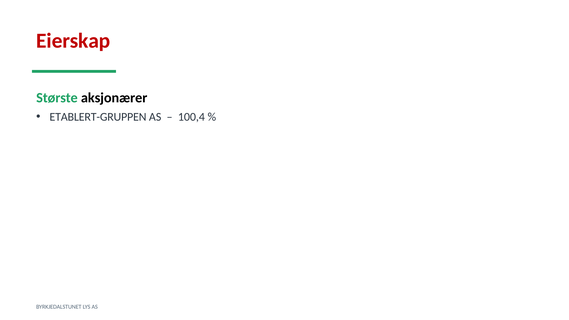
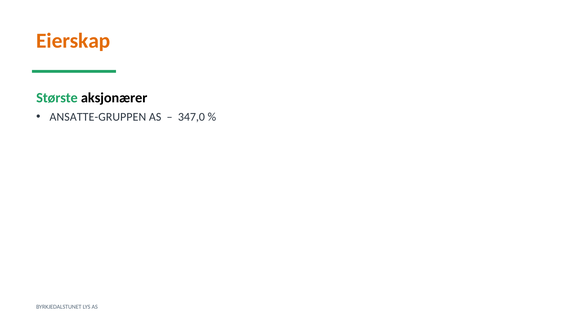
Eierskap colour: red -> orange
ETABLERT-GRUPPEN: ETABLERT-GRUPPEN -> ANSATTE-GRUPPEN
100,4: 100,4 -> 347,0
